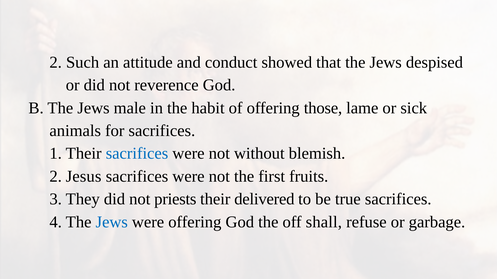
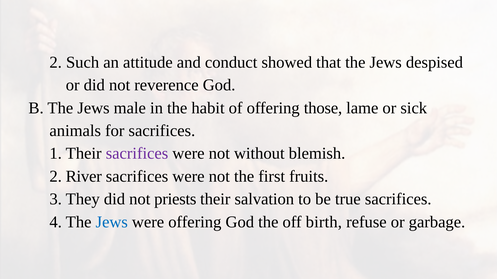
sacrifices at (137, 154) colour: blue -> purple
Jesus: Jesus -> River
delivered: delivered -> salvation
shall: shall -> birth
